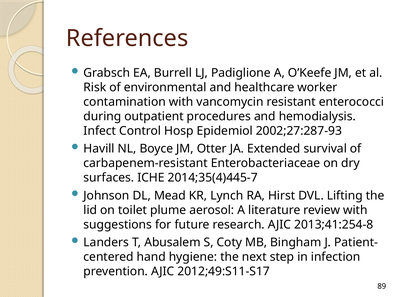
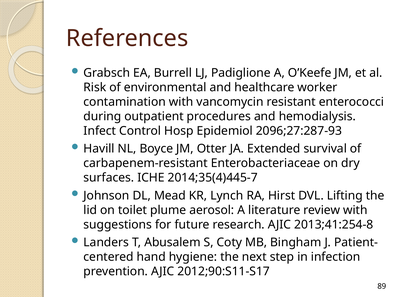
2002;27:287-93: 2002;27:287-93 -> 2096;27:287-93
2012;49:S11-S17: 2012;49:S11-S17 -> 2012;90:S11-S17
